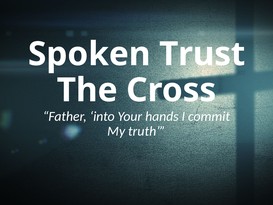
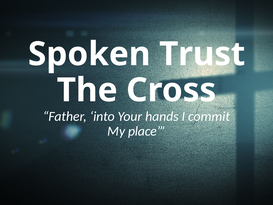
truth: truth -> place
